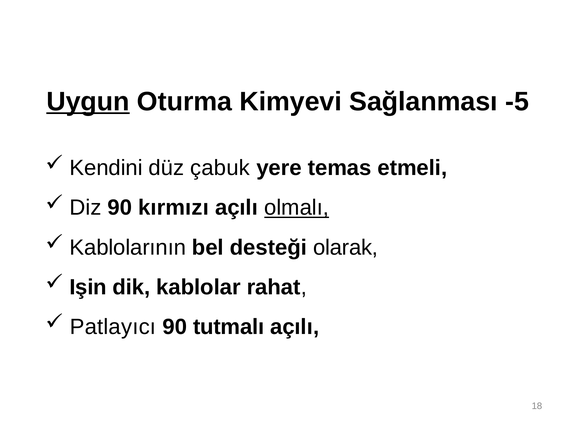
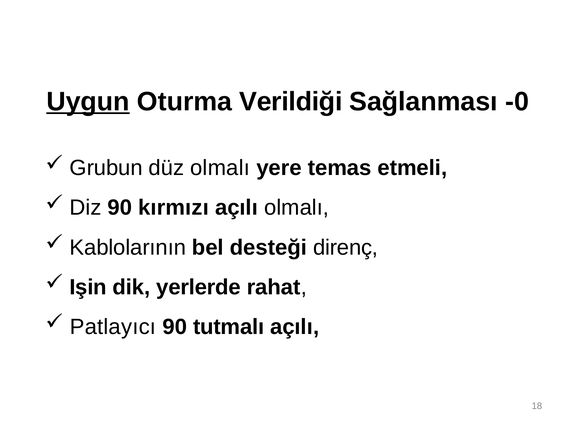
Kimyevi: Kimyevi -> Verildiği
-5: -5 -> -0
Kendini: Kendini -> Grubun
düz çabuk: çabuk -> olmalı
olmalı at (297, 208) underline: present -> none
olarak: olarak -> direnç
kablolar: kablolar -> yerlerde
